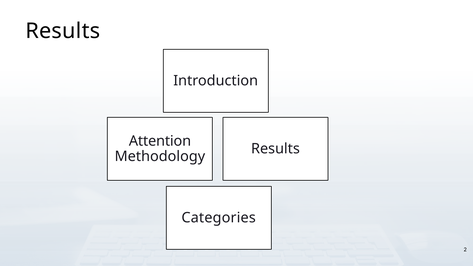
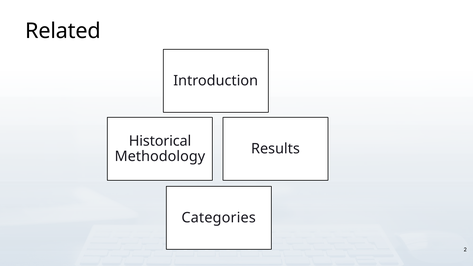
Results at (63, 31): Results -> Related
Attention: Attention -> Historical
